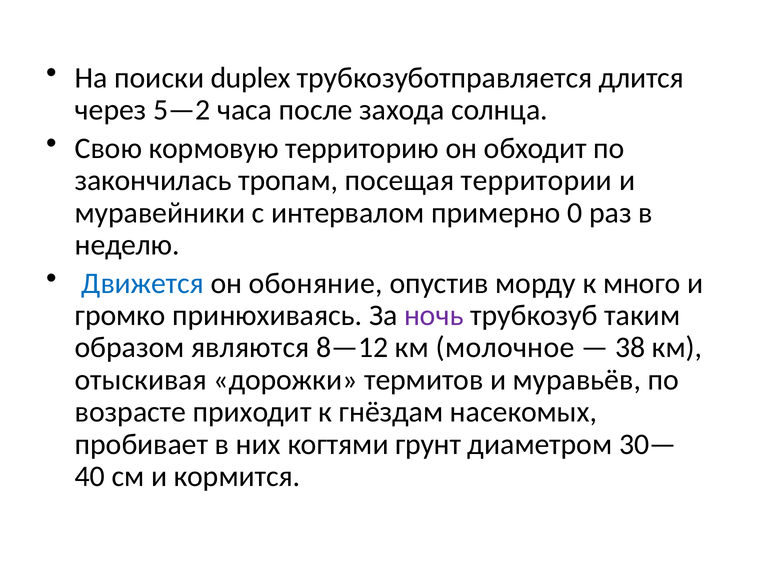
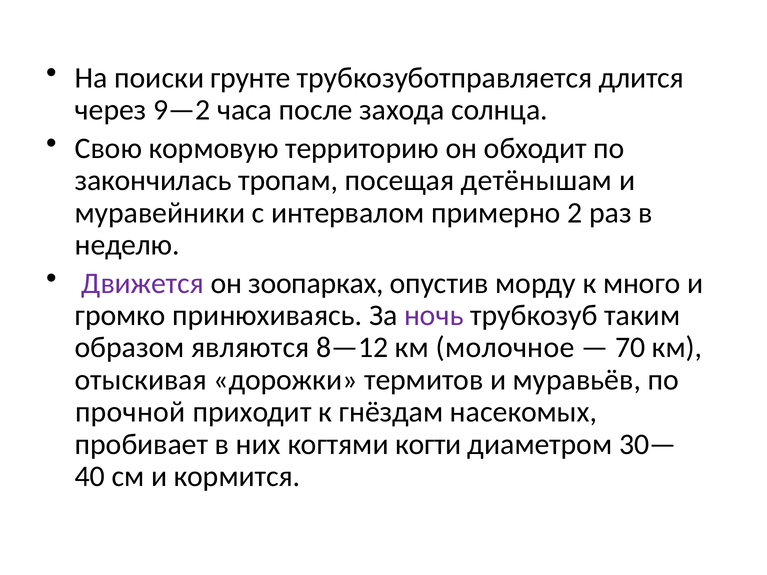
duplex: duplex -> грунте
5—2: 5—2 -> 9—2
территории: территории -> детёнышам
0: 0 -> 2
Движется colour: blue -> purple
обоняние: обоняние -> зоопарках
38: 38 -> 70
возрасте: возрасте -> прочной
грунт: грунт -> когти
